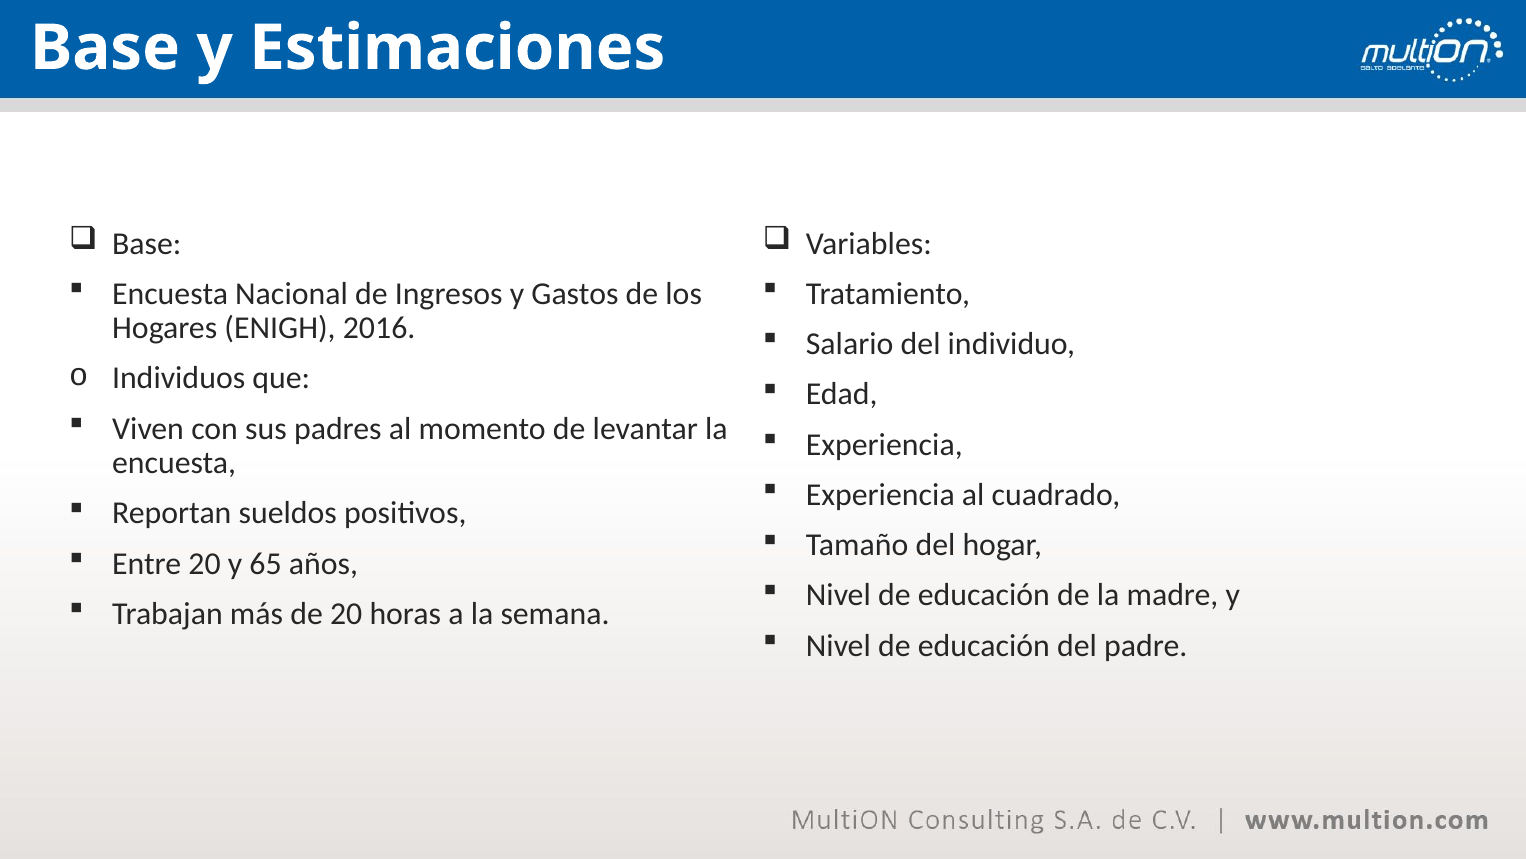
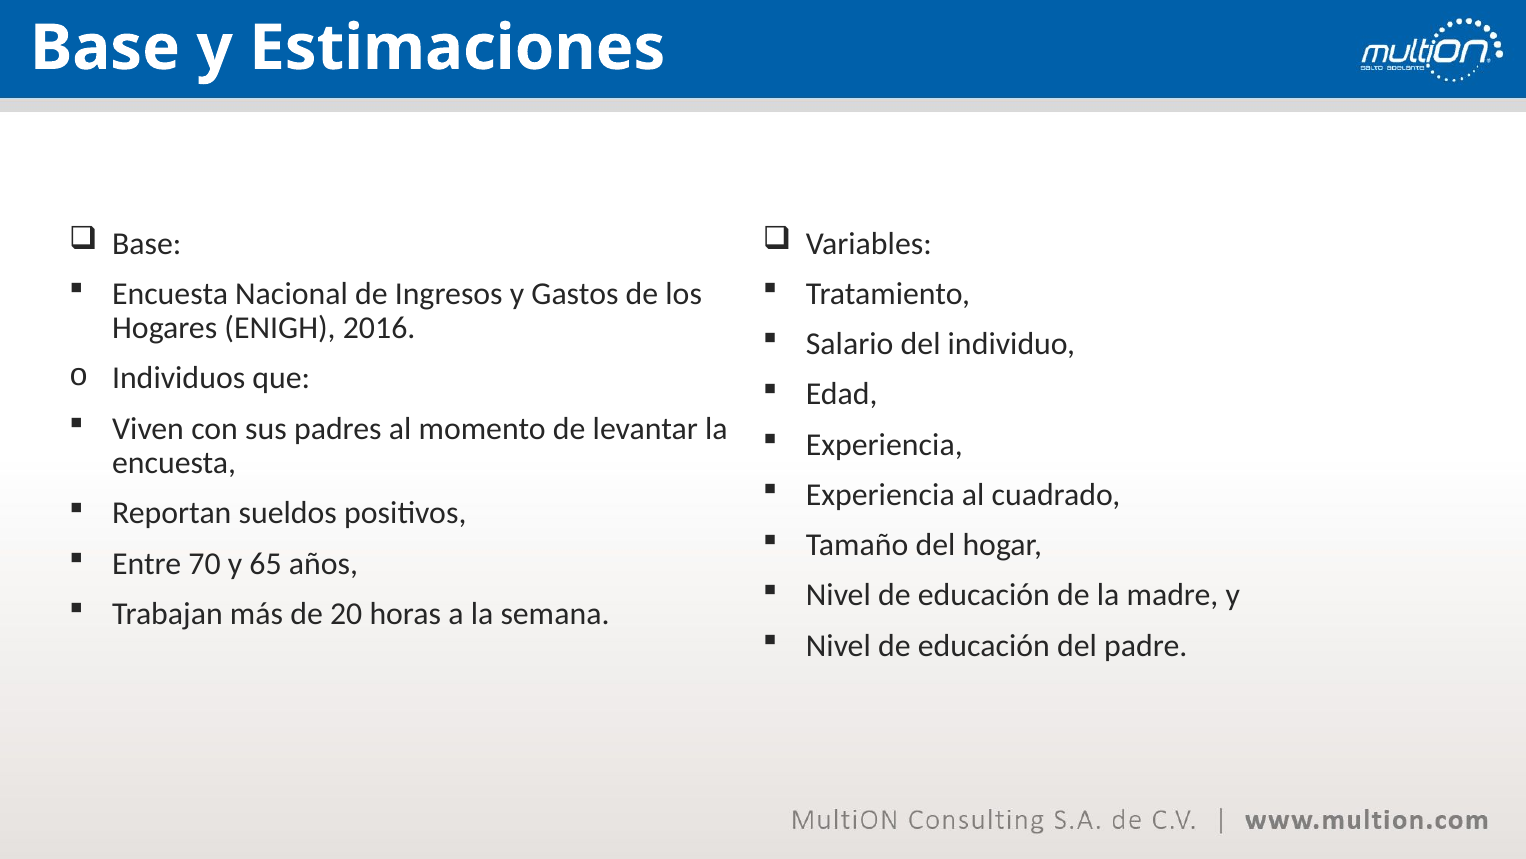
Entre 20: 20 -> 70
